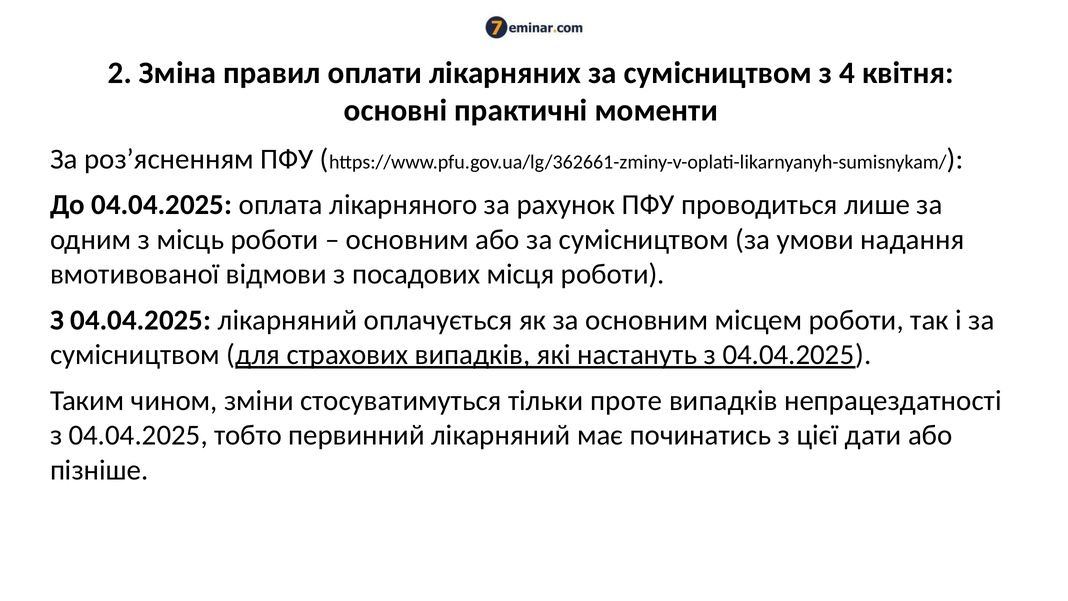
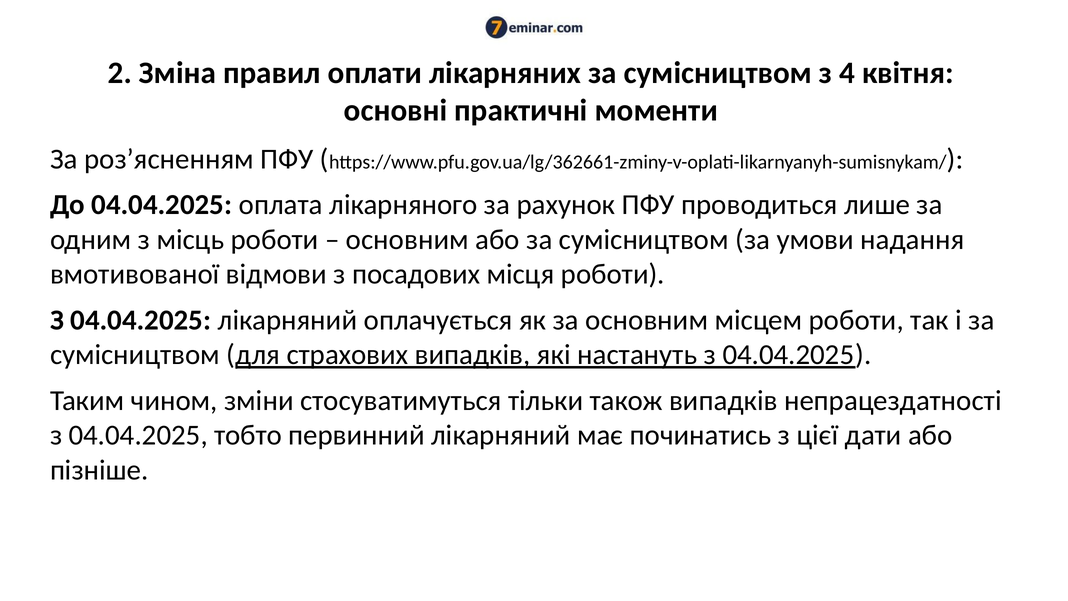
проте: проте -> також
